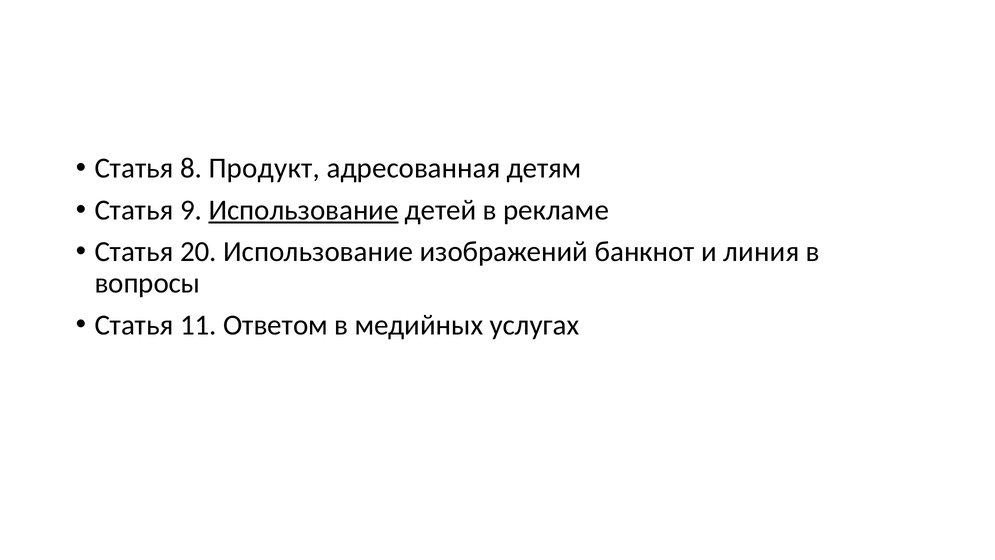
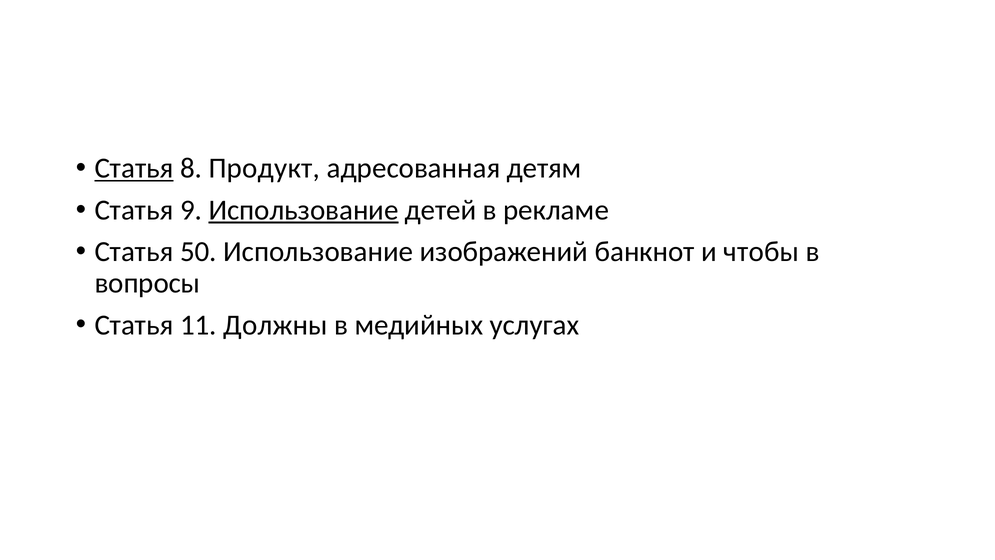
Статья at (134, 168) underline: none -> present
20: 20 -> 50
линия: линия -> чтобы
Ответом: Ответом -> Должны
